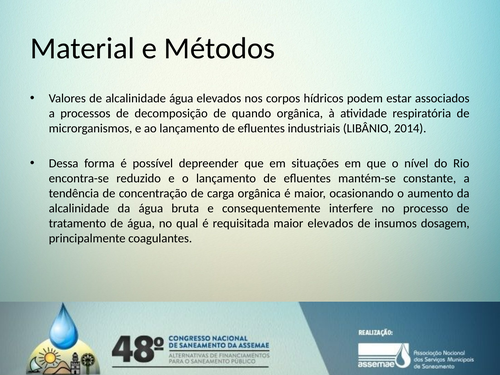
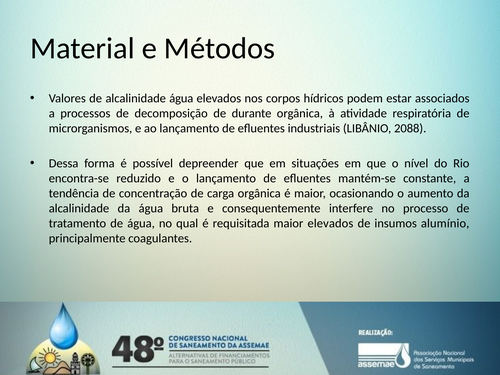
quando: quando -> durante
2014: 2014 -> 2088
dosagem: dosagem -> alumínio
